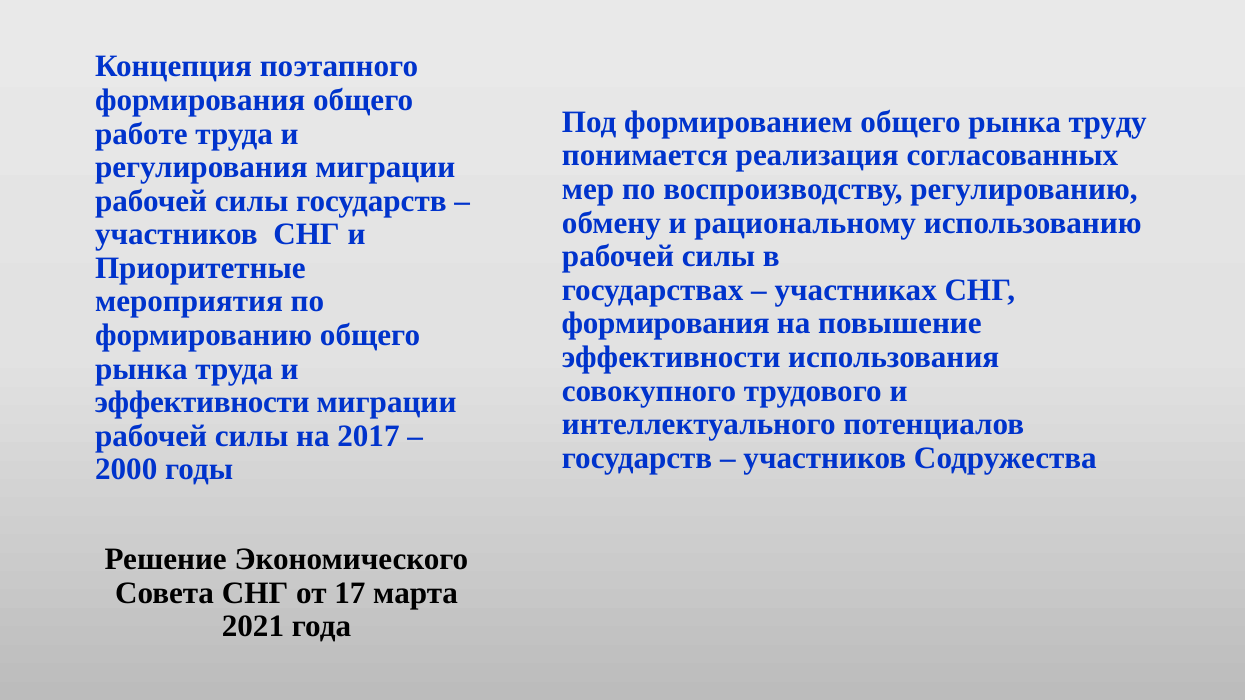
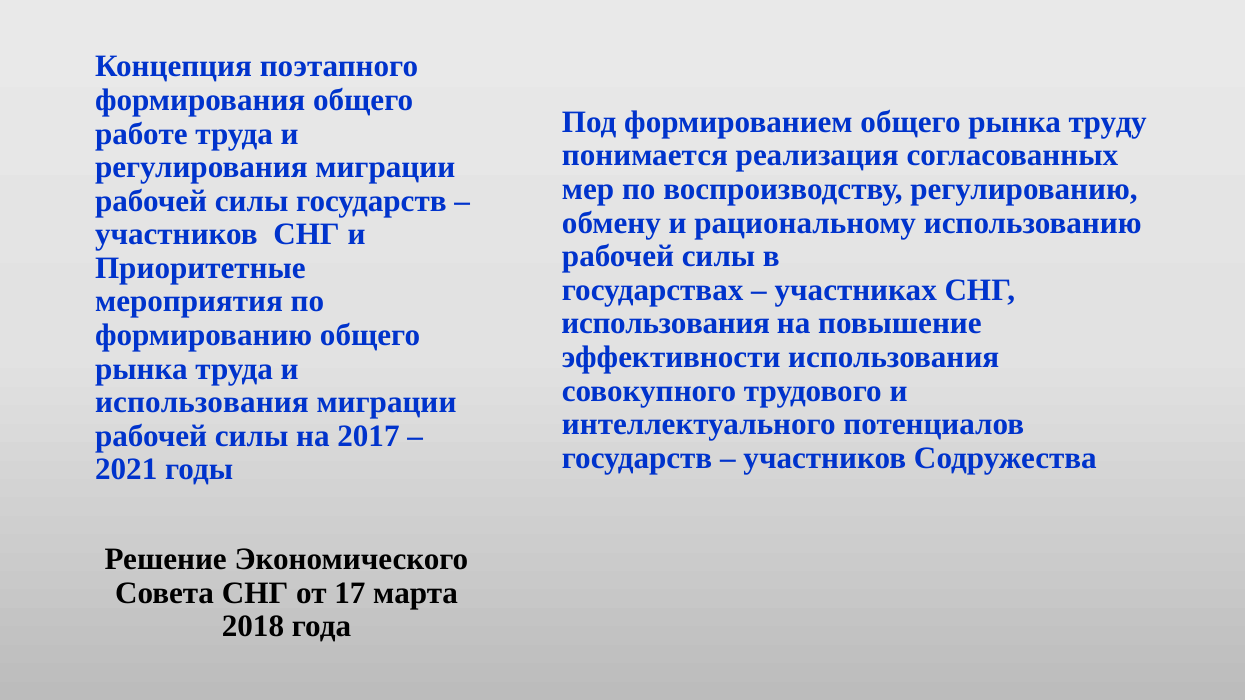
формирования at (666, 324): формирования -> использования
эффективности at (202, 403): эффективности -> использования
2000: 2000 -> 2021
2021: 2021 -> 2018
